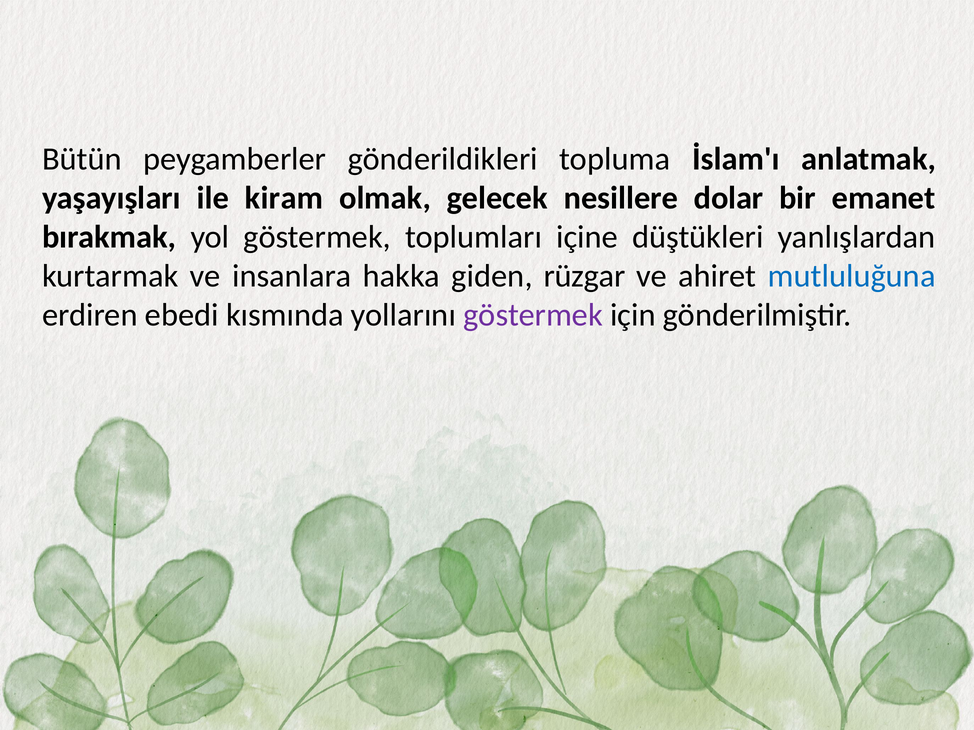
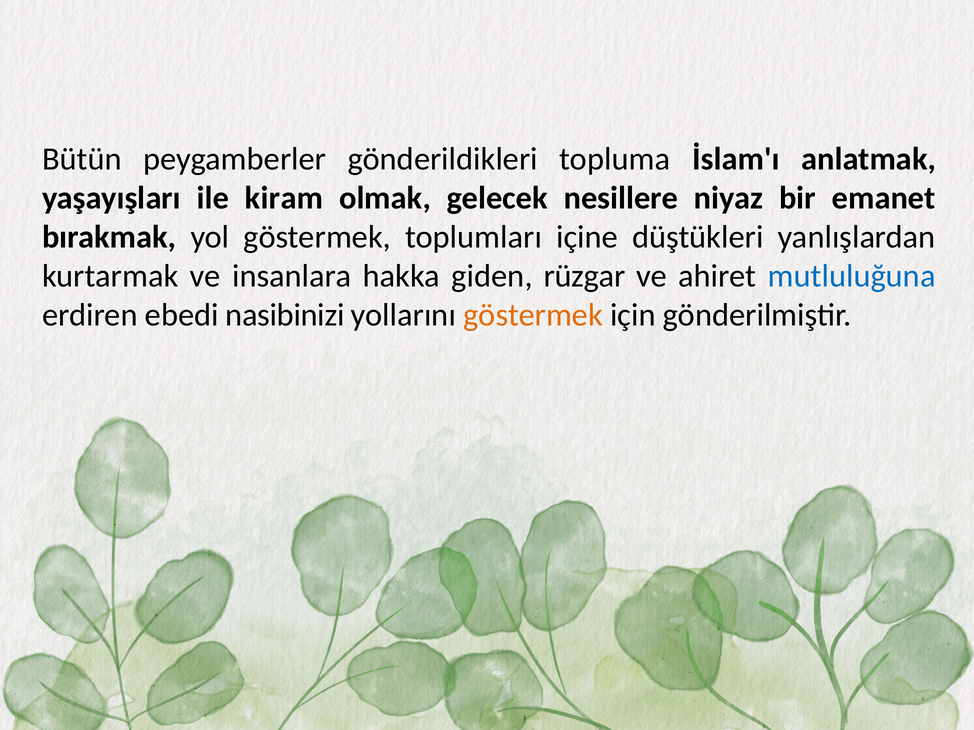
dolar: dolar -> niyaz
kısmında: kısmında -> nasibinizi
göstermek at (533, 315) colour: purple -> orange
